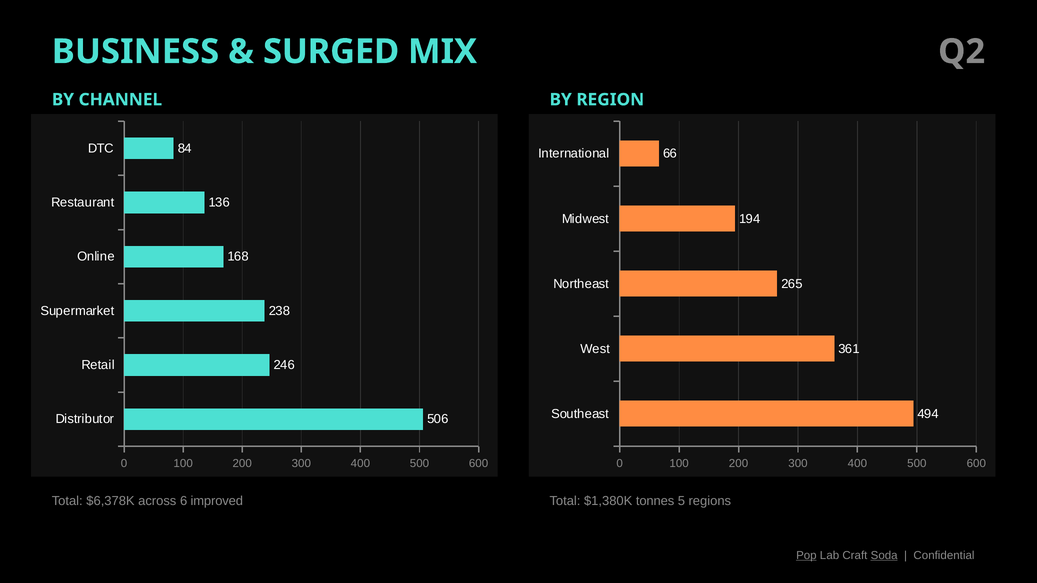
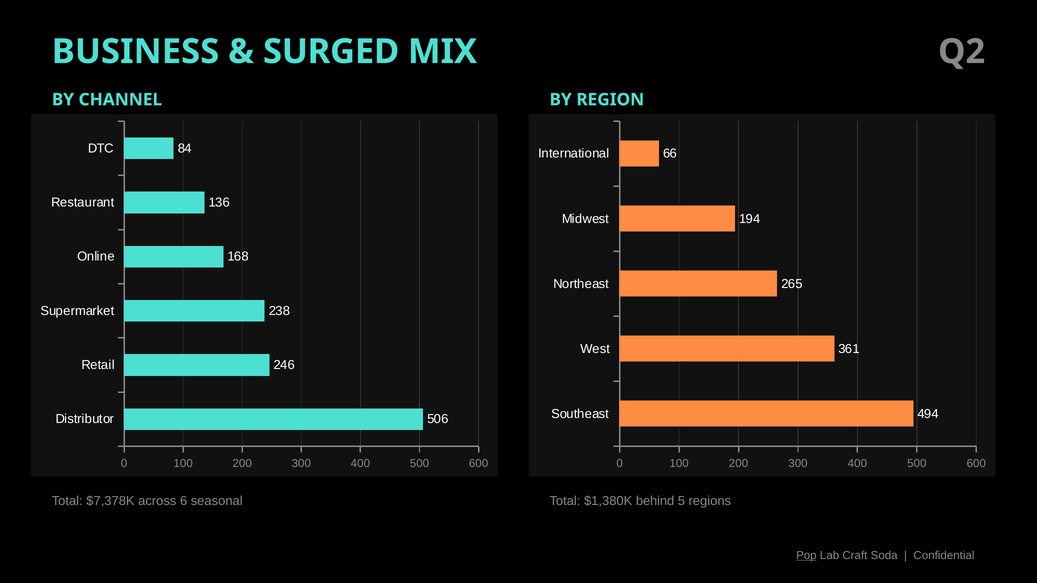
$6,378K: $6,378K -> $7,378K
improved: improved -> seasonal
tonnes: tonnes -> behind
Soda underline: present -> none
